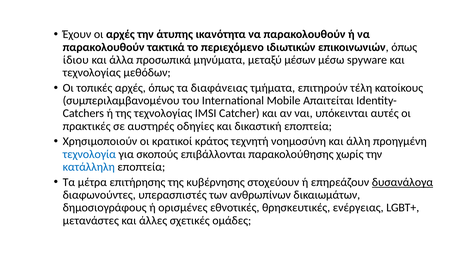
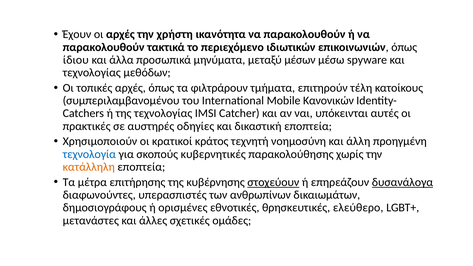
άτυπης: άτυπης -> χρήστη
διαφάνειας: διαφάνειας -> φιλτράρουν
Απαιτείται: Απαιτείται -> Κανονικών
επιβάλλονται: επιβάλλονται -> κυβερνητικές
κατάλληλη colour: blue -> orange
στοχεύουν underline: none -> present
ενέργειας: ενέργειας -> ελεύθερο
